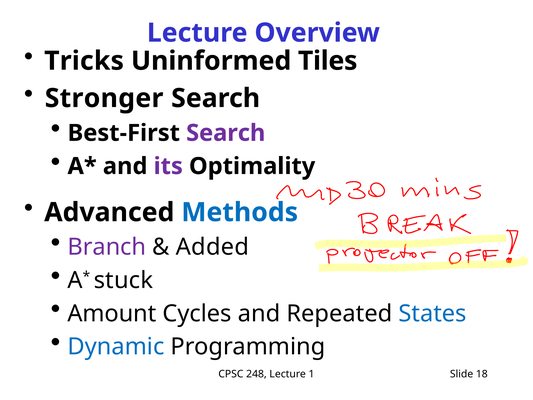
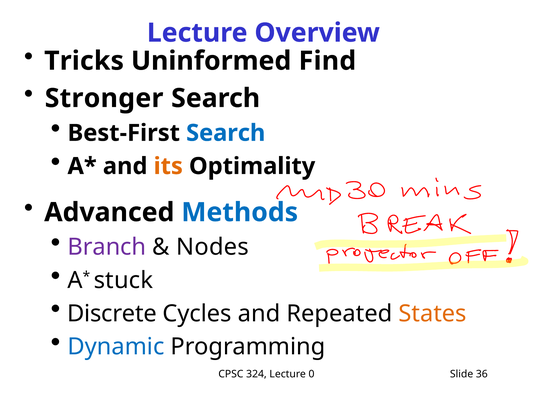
Tiles: Tiles -> Find
Search at (226, 133) colour: purple -> blue
its colour: purple -> orange
Added: Added -> Nodes
Amount: Amount -> Discrete
States colour: blue -> orange
248: 248 -> 324
1: 1 -> 0
18: 18 -> 36
